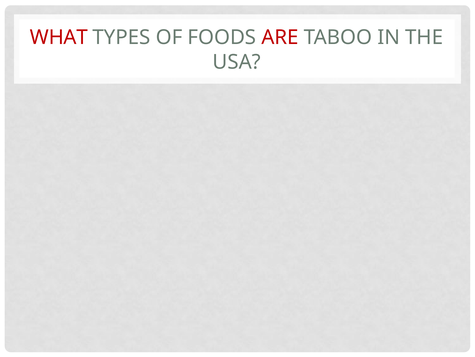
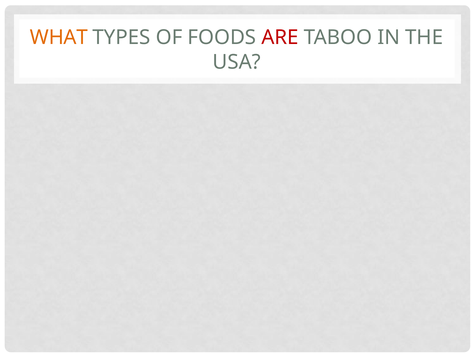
WHAT colour: red -> orange
